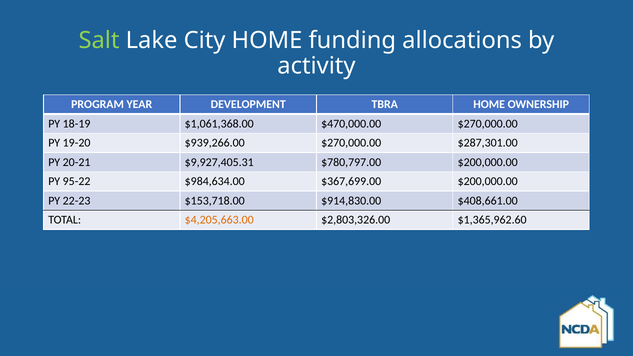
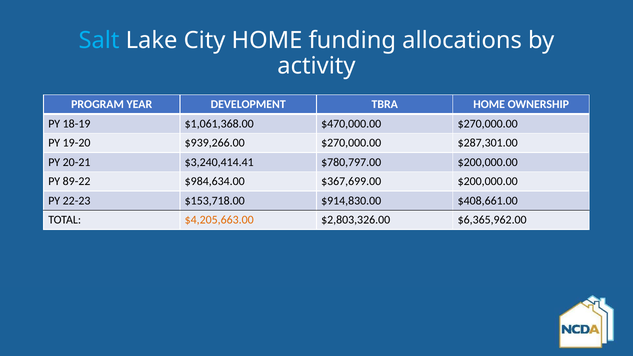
Salt colour: light green -> light blue
$9,927,405.31: $9,927,405.31 -> $3,240,414.41
95-22: 95-22 -> 89-22
$1,365,962.60: $1,365,962.60 -> $6,365,962.00
